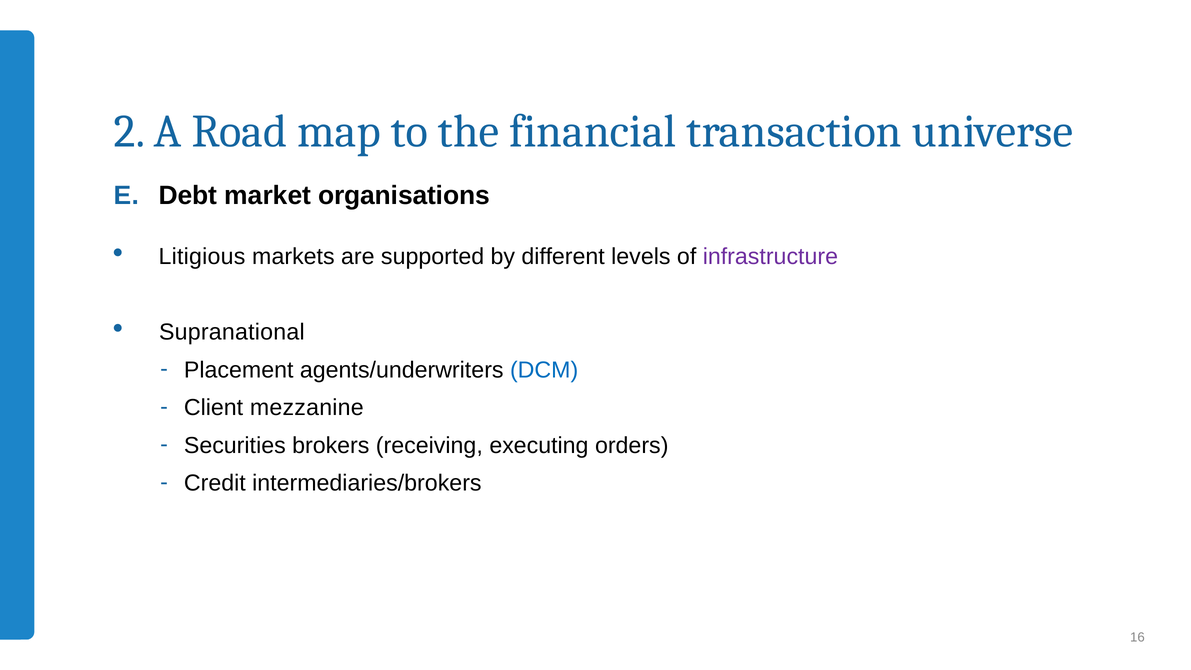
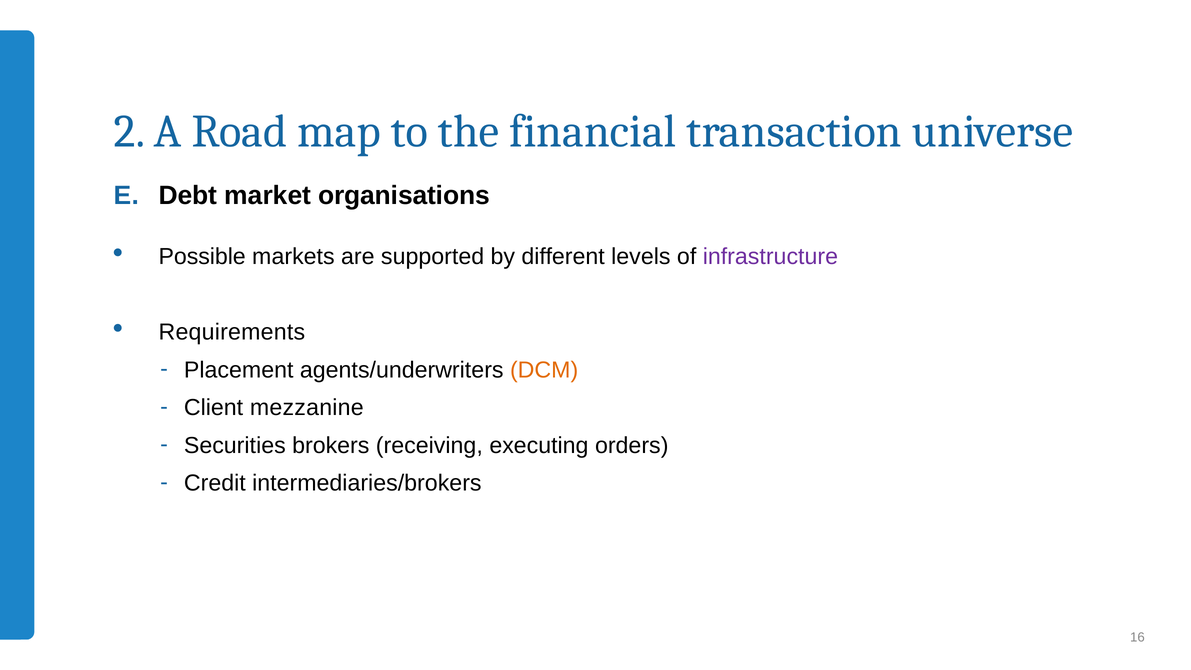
Litigious: Litigious -> Possible
Supranational: Supranational -> Requirements
DCM colour: blue -> orange
